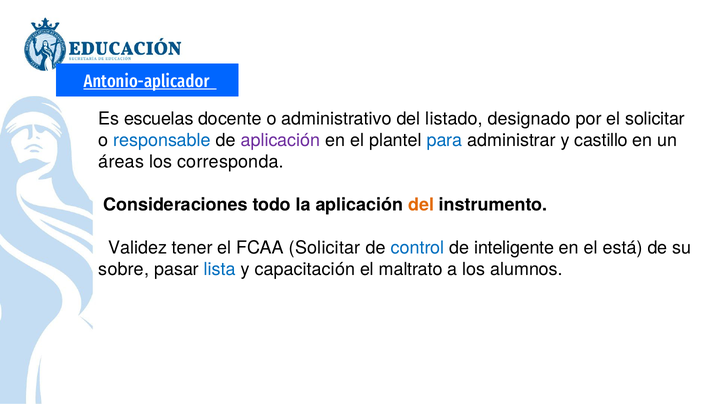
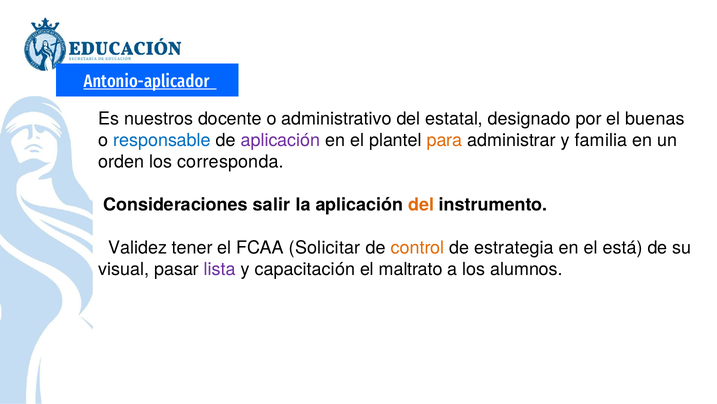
escuelas: escuelas -> nuestros
listado: listado -> estatal
el solicitar: solicitar -> buenas
para colour: blue -> orange
castillo: castillo -> familia
áreas: áreas -> orden
todo: todo -> salir
control colour: blue -> orange
inteligente: inteligente -> estrategia
sobre: sobre -> visual
lista colour: blue -> purple
